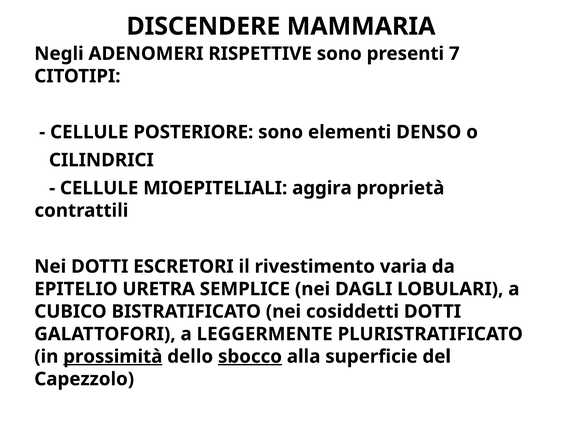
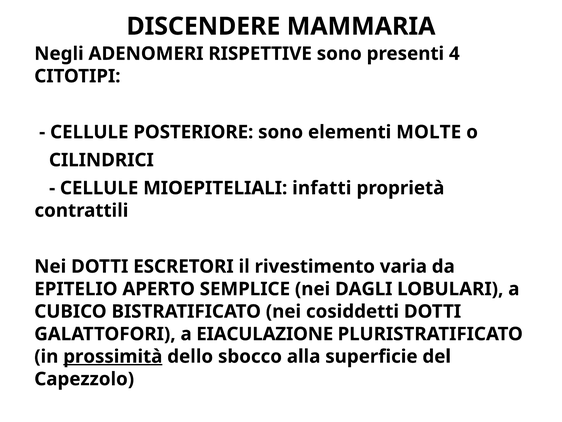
7: 7 -> 4
DENSO: DENSO -> MOLTE
aggira: aggira -> infatti
URETRA: URETRA -> APERTO
LEGGERMENTE: LEGGERMENTE -> EIACULAZIONE
sbocco underline: present -> none
